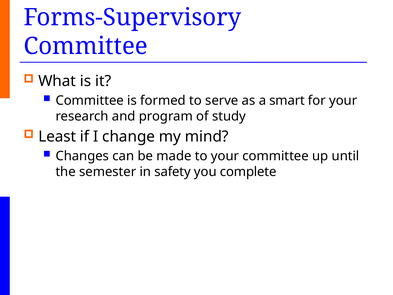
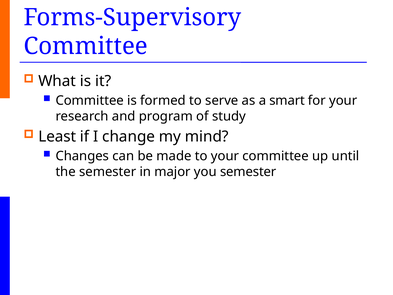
safety: safety -> major
you complete: complete -> semester
